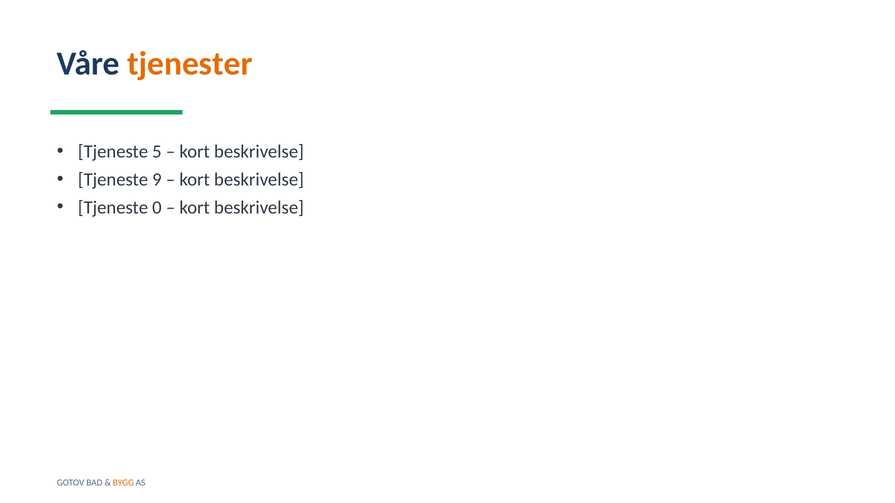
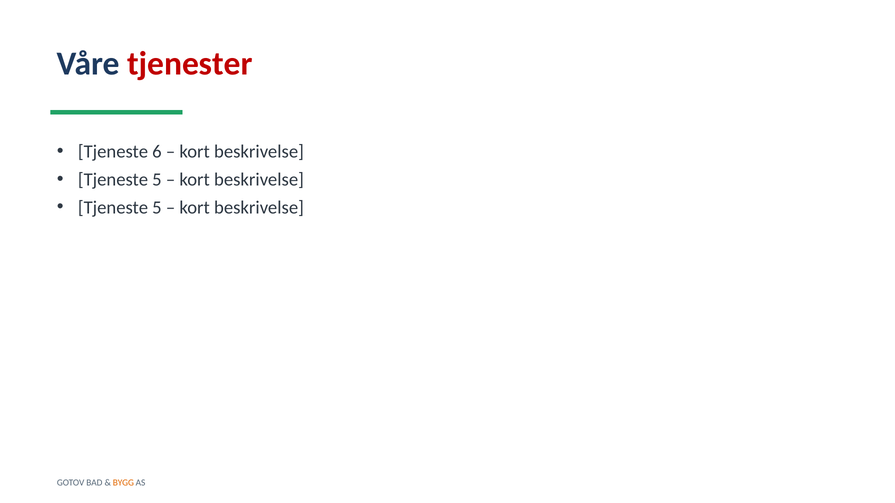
tjenester colour: orange -> red
5: 5 -> 6
9 at (157, 180): 9 -> 5
0 at (157, 208): 0 -> 5
